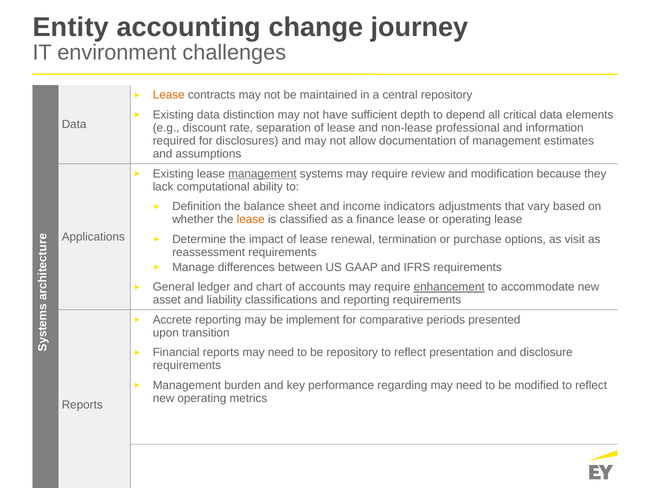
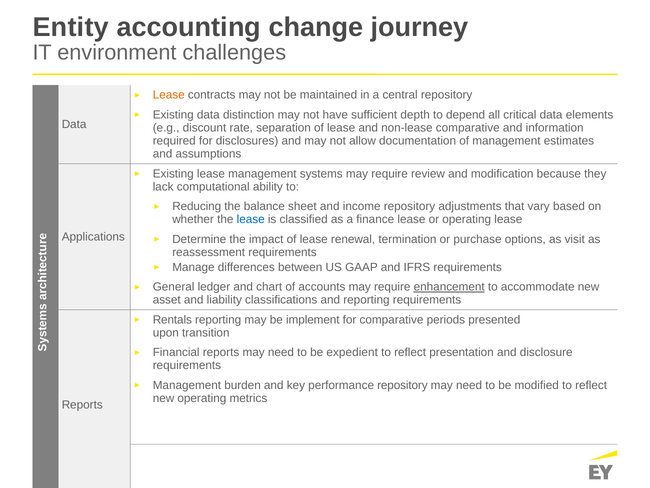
non-lease professional: professional -> comparative
management at (262, 173) underline: present -> none
Definition: Definition -> Reducing
income indicators: indicators -> repository
lease at (251, 219) colour: orange -> blue
Accrete: Accrete -> Rentals
be repository: repository -> expedient
performance regarding: regarding -> repository
